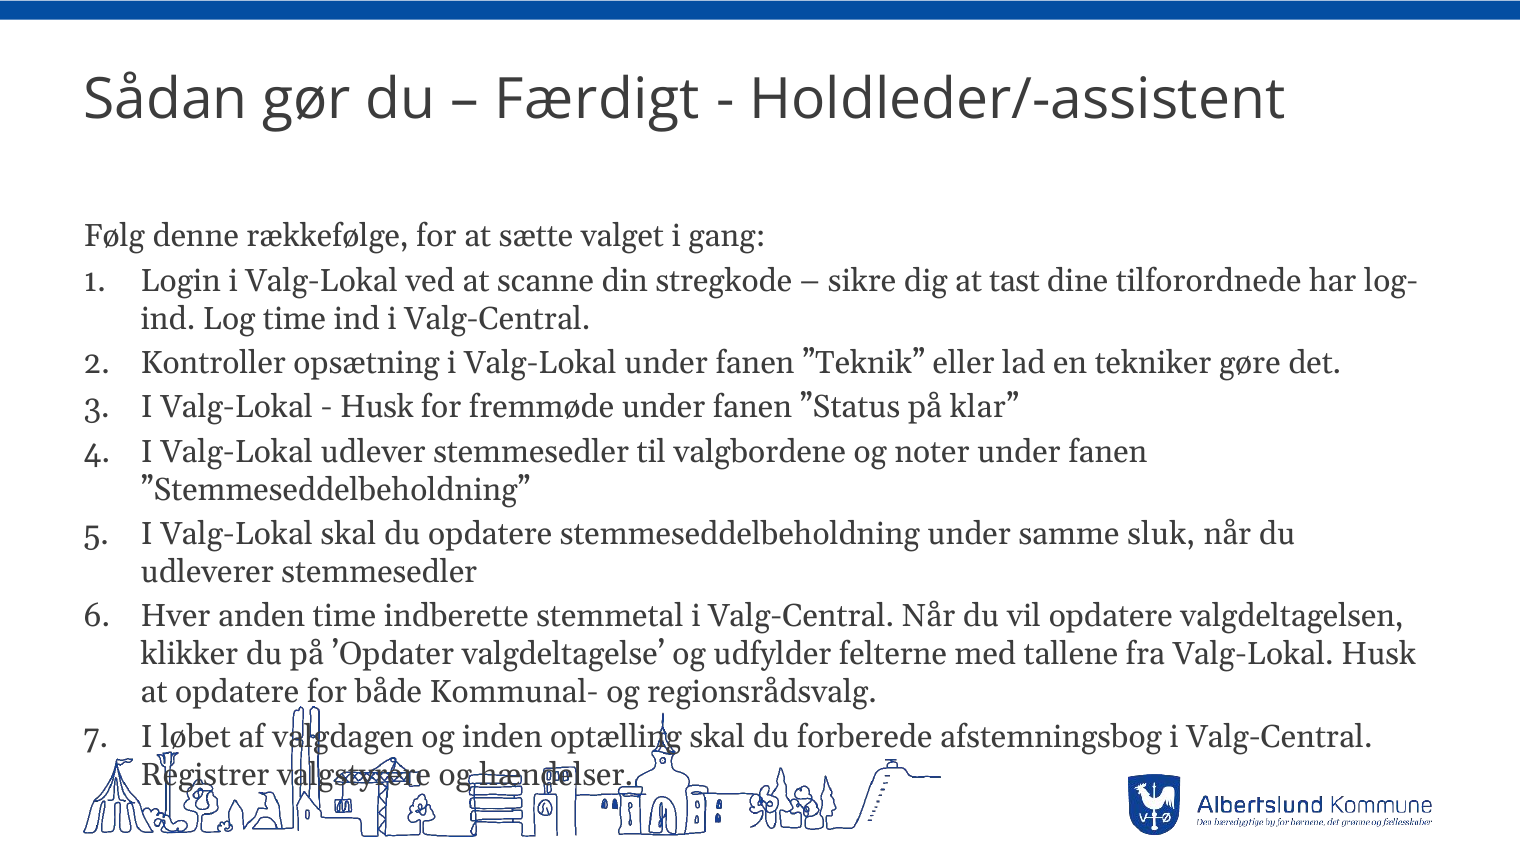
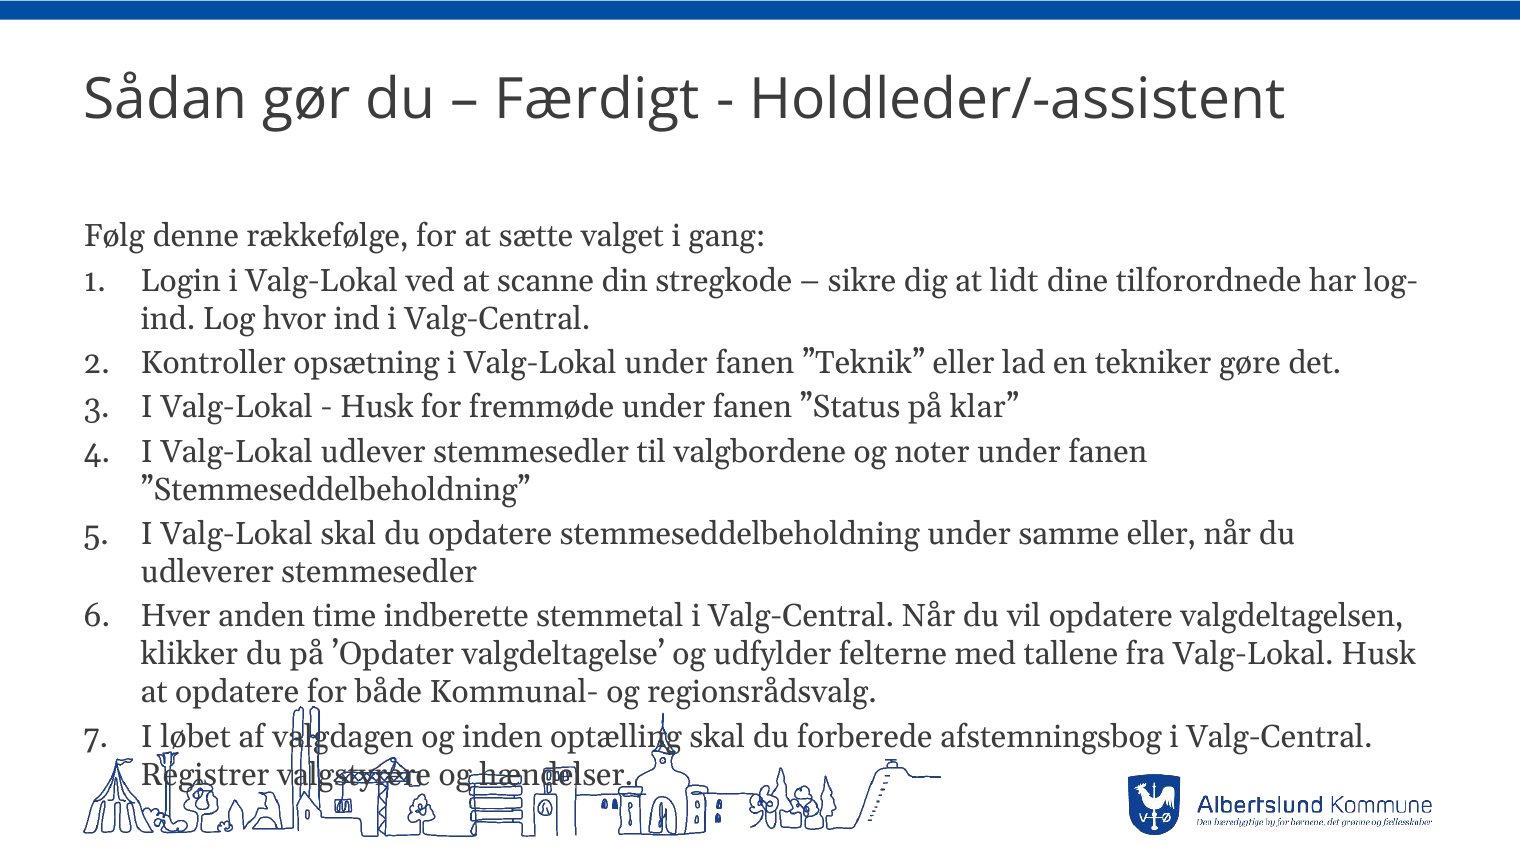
tast: tast -> lidt
Log time: time -> hvor
samme sluk: sluk -> eller
